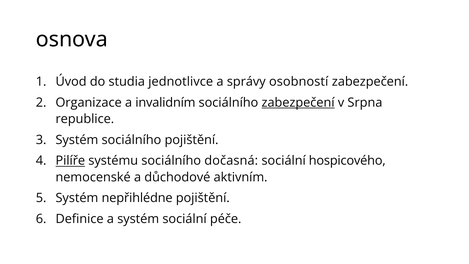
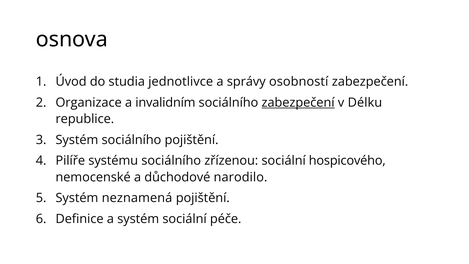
Srpna: Srpna -> Délku
Pilíře underline: present -> none
dočasná: dočasná -> zřízenou
aktivním: aktivním -> narodilo
nepřihlédne: nepřihlédne -> neznamená
